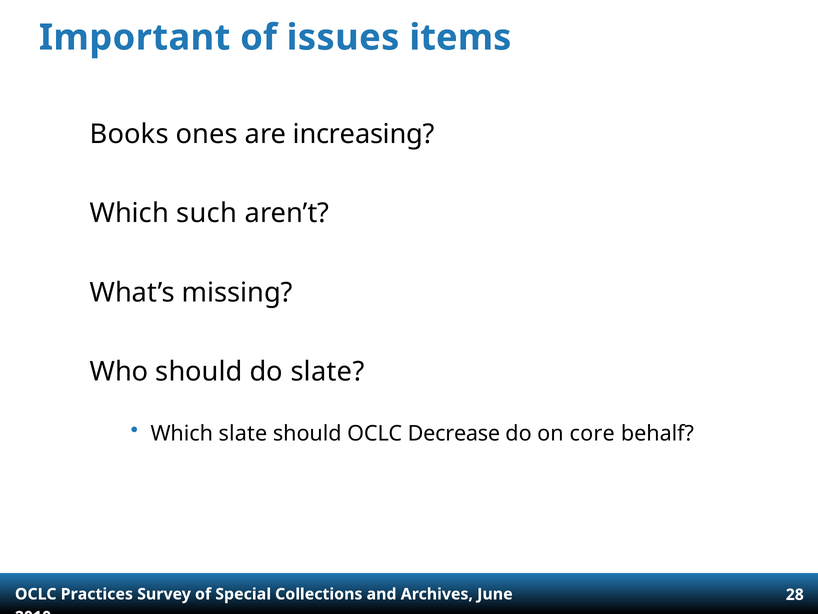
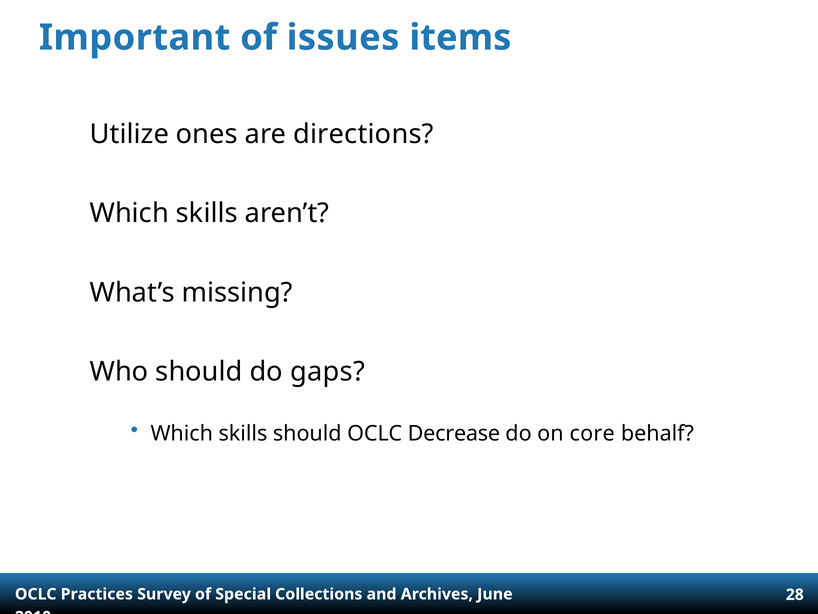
Books: Books -> Utilize
increasing: increasing -> directions
such at (207, 213): such -> skills
do slate: slate -> gaps
slate at (243, 433): slate -> skills
